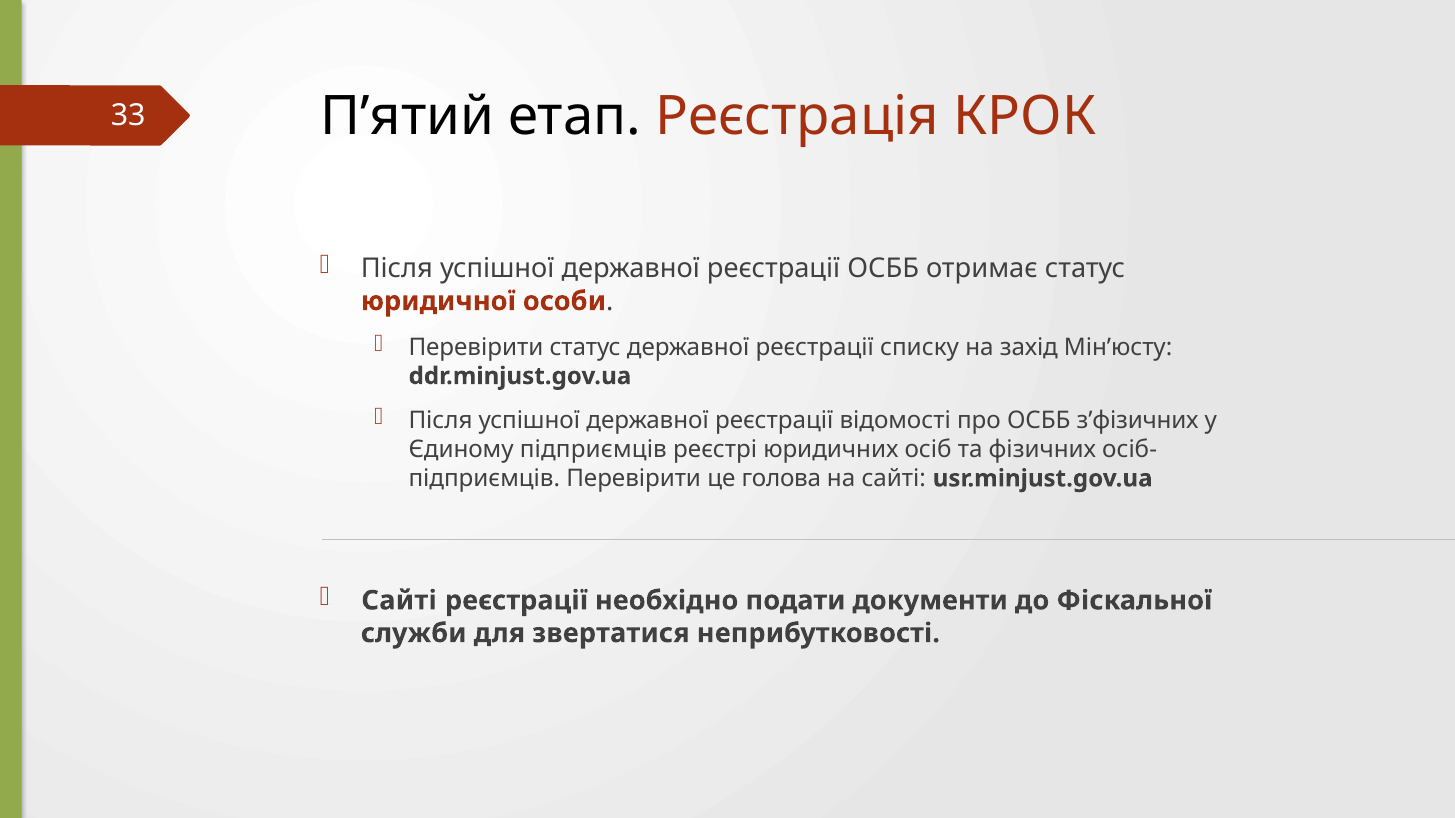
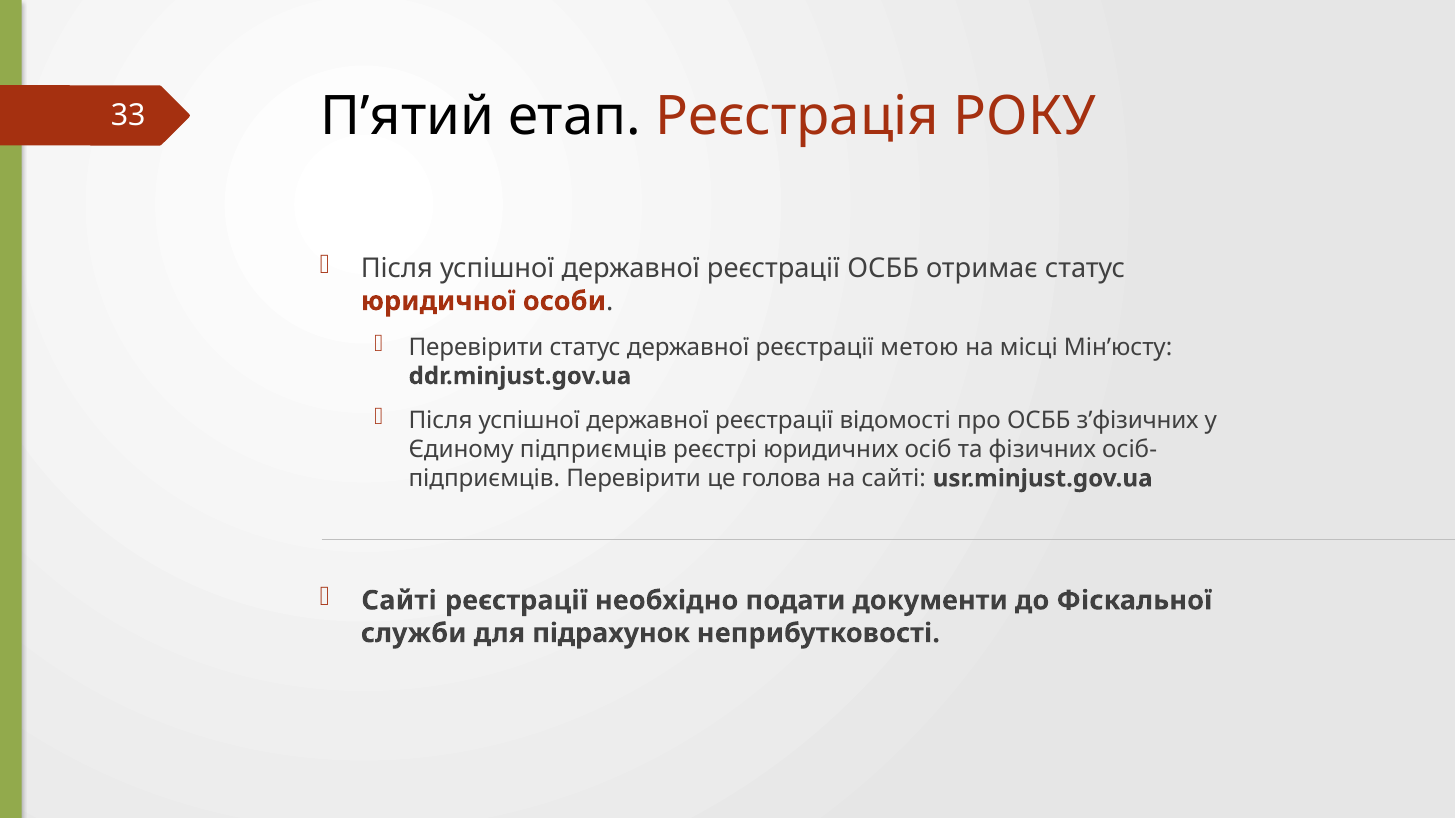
КРОК: КРОК -> РОКУ
списку: списку -> метою
захід: захід -> місці
звертатися: звертатися -> підрахунок
